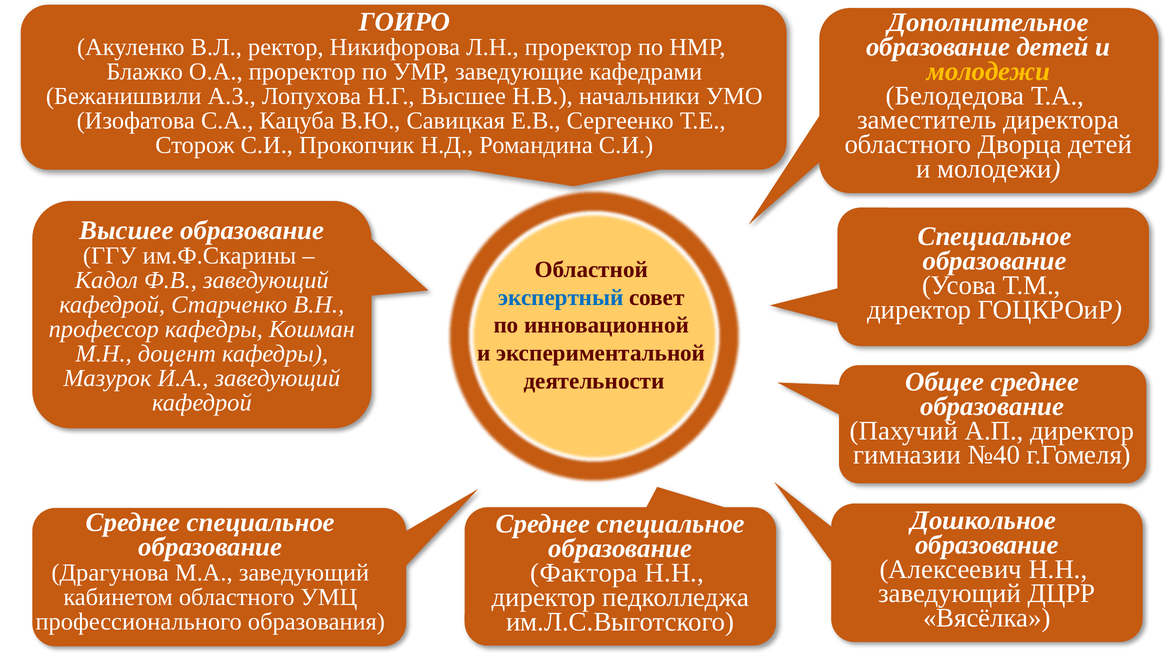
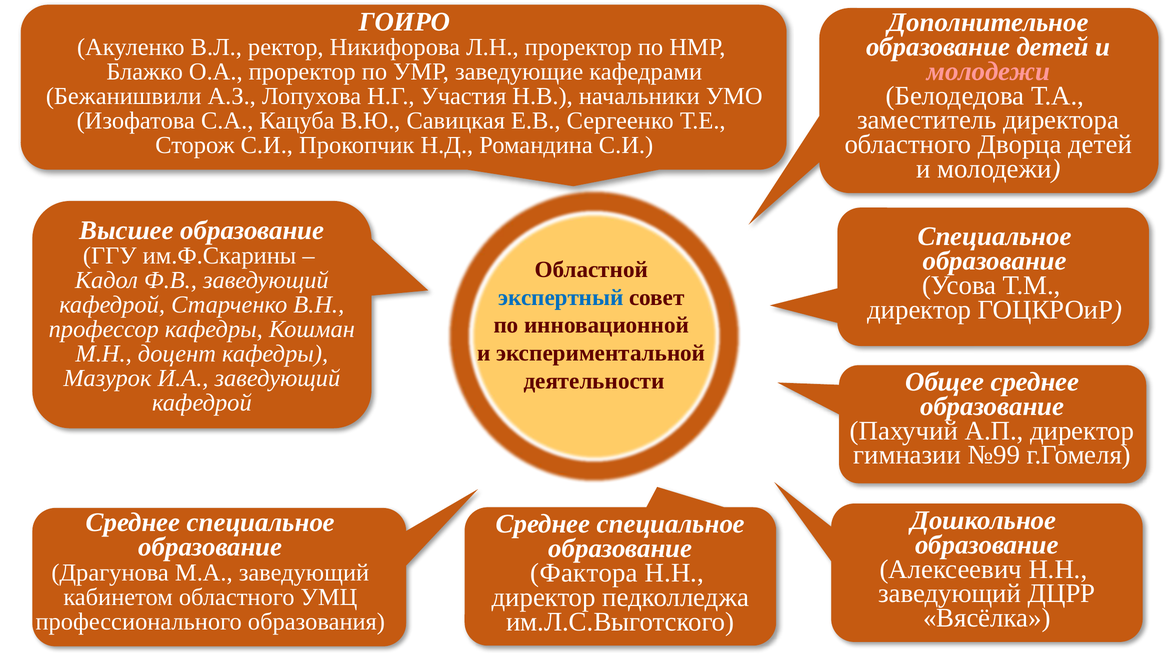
молодежи at (988, 71) colour: yellow -> pink
Н.Г Высшее: Высшее -> Участия
№40: №40 -> №99
